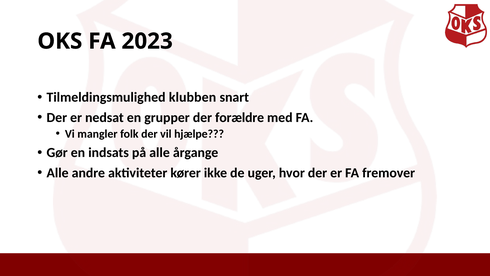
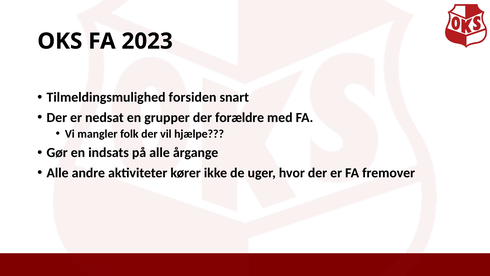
klubben: klubben -> forsiden
